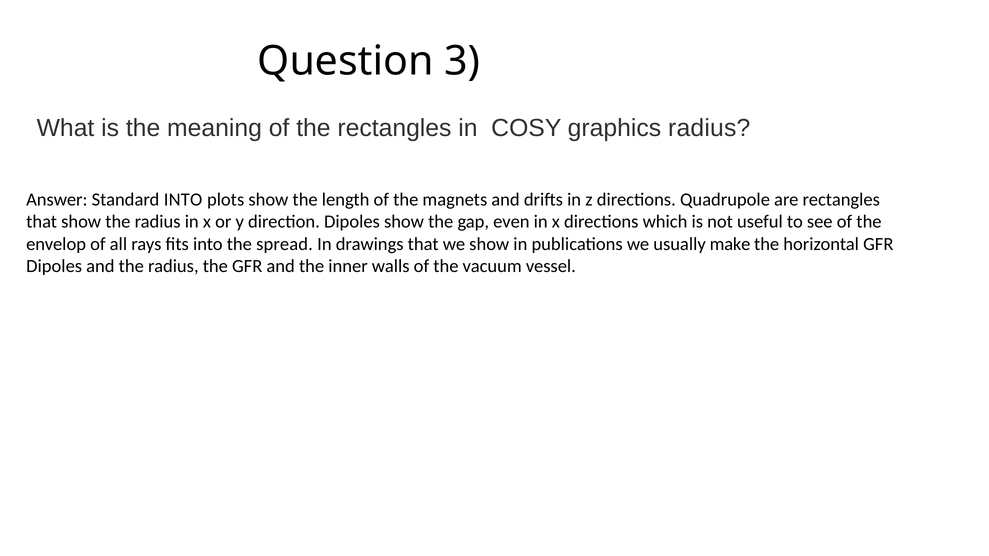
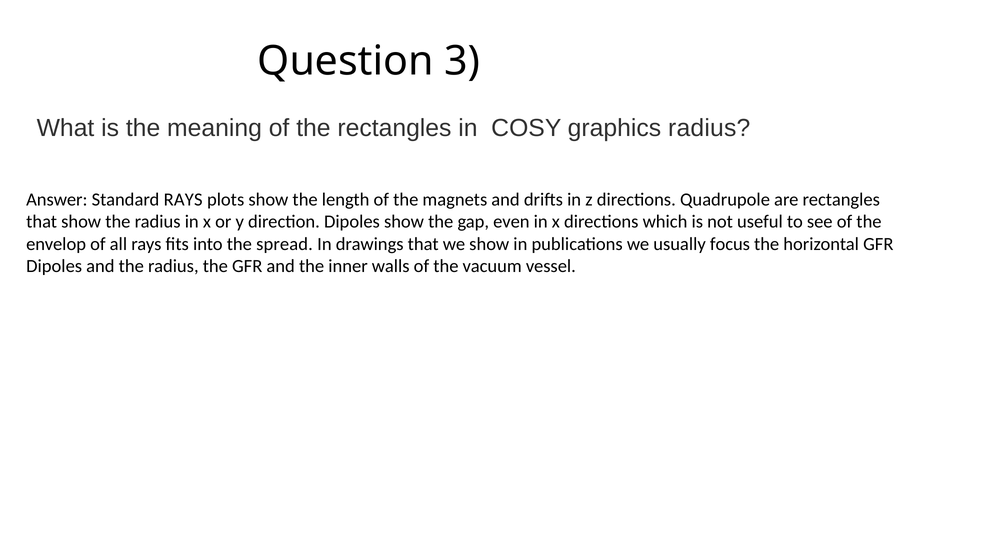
Standard INTO: INTO -> RAYS
make: make -> focus
